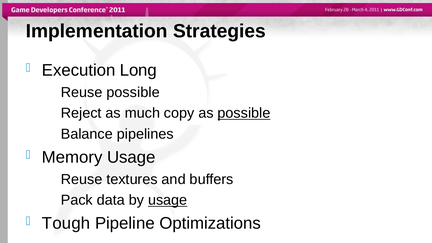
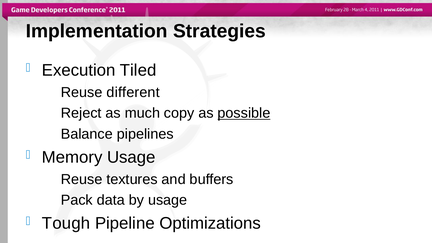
Long: Long -> Tiled
Reuse possible: possible -> different
usage at (168, 200) underline: present -> none
